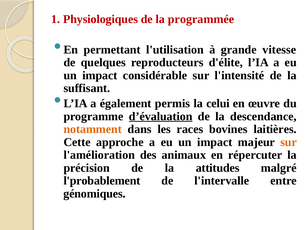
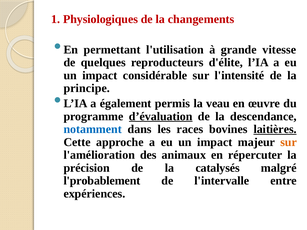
programmée: programmée -> changements
suffisant: suffisant -> principe
celui: celui -> veau
notamment colour: orange -> blue
laitières underline: none -> present
attitudes: attitudes -> catalysés
génomiques: génomiques -> expériences
